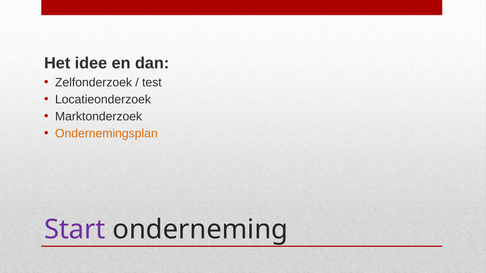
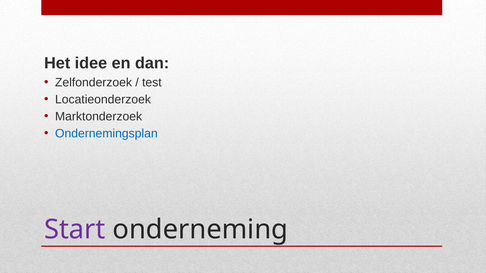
Ondernemingsplan colour: orange -> blue
